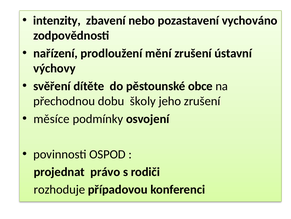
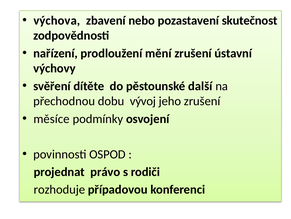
intenzity: intenzity -> výchova
vychováno: vychováno -> skutečnost
obce: obce -> další
školy: školy -> vývoj
